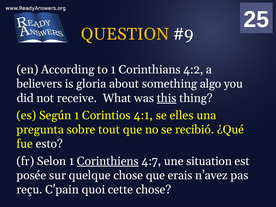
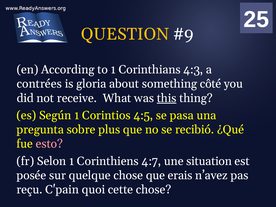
4:2: 4:2 -> 4:3
believers: believers -> contrées
algo: algo -> côté
4:1: 4:1 -> 4:5
elles: elles -> pasa
tout: tout -> plus
esto colour: white -> pink
Corinthiens underline: present -> none
